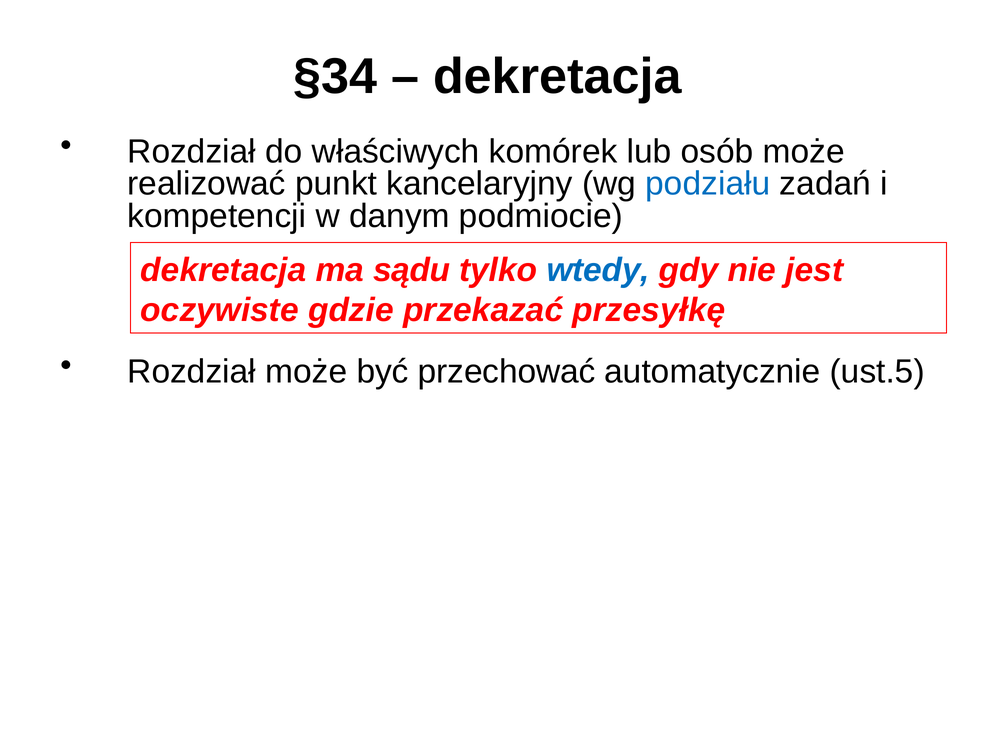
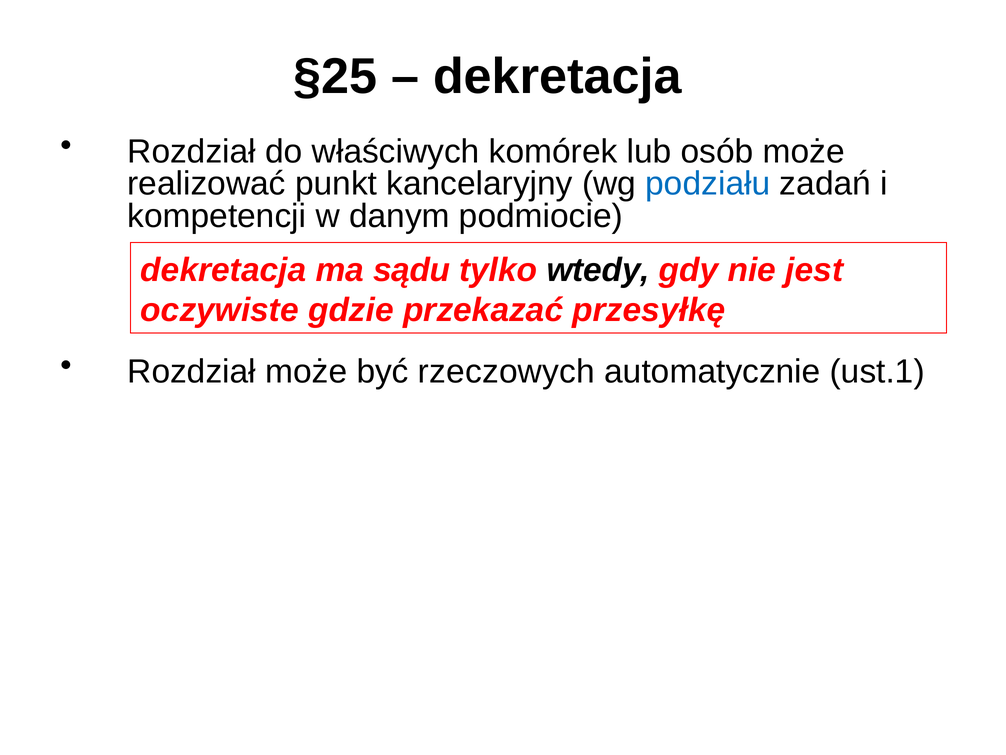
§34: §34 -> §25
wtedy colour: blue -> black
przechować: przechować -> rzeczowych
ust.5: ust.5 -> ust.1
